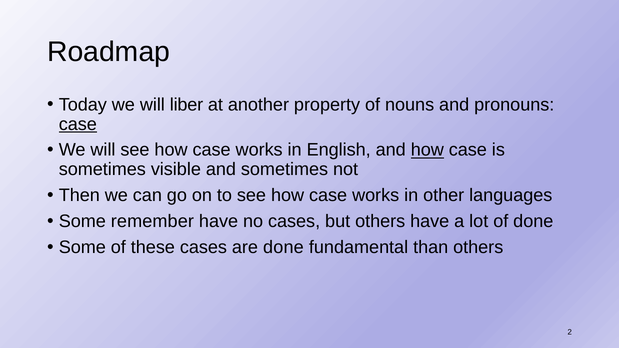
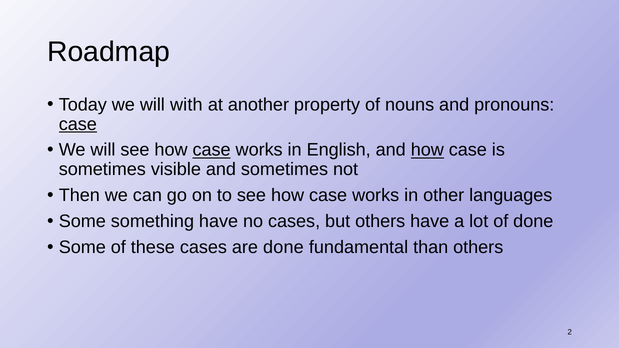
liber: liber -> with
case at (212, 150) underline: none -> present
remember: remember -> something
